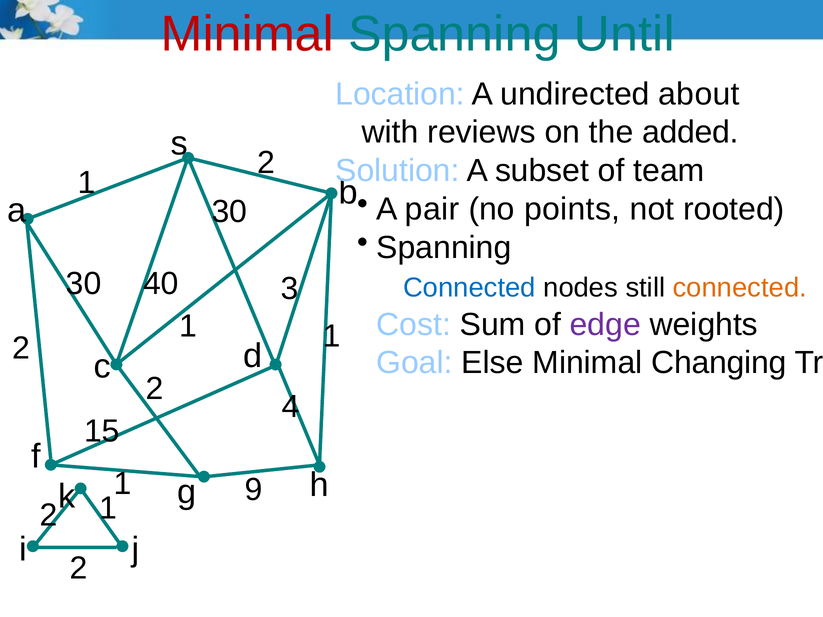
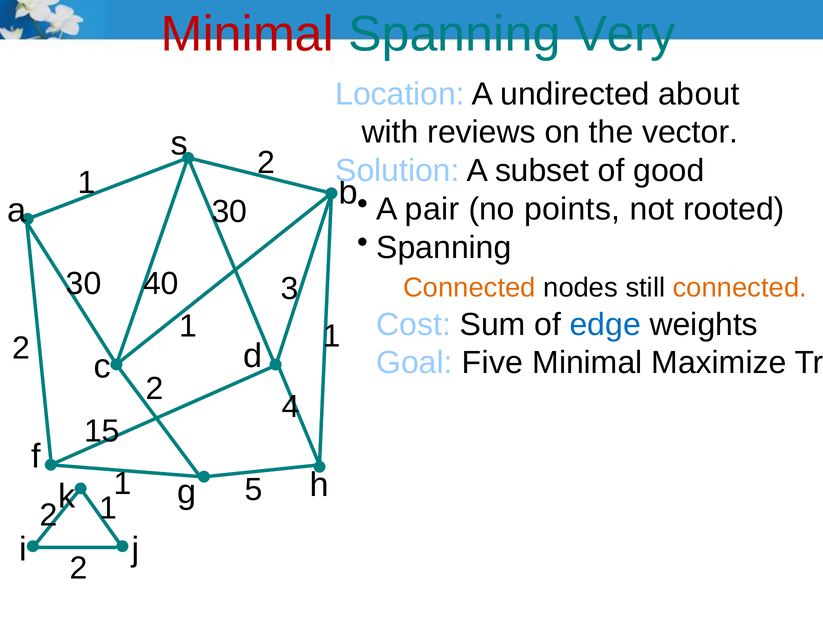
Until: Until -> Very
added: added -> vector
team: team -> good
Connected at (469, 288) colour: blue -> orange
edge colour: purple -> blue
Else: Else -> Five
Changing: Changing -> Maximize
9: 9 -> 5
